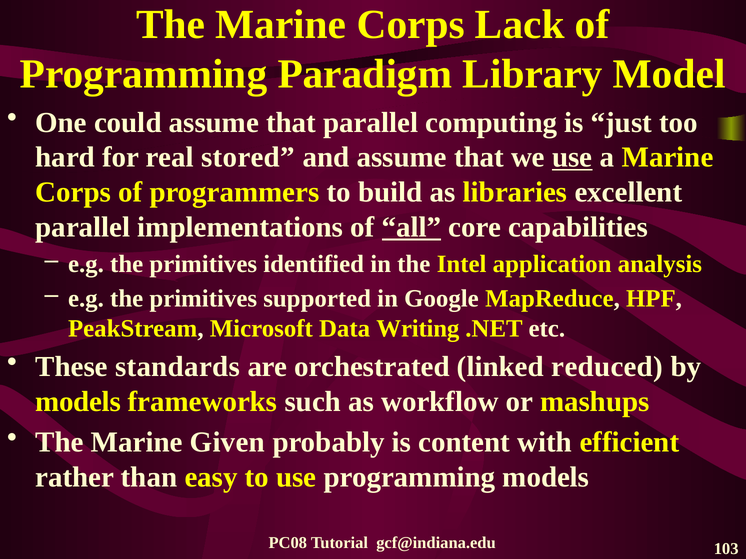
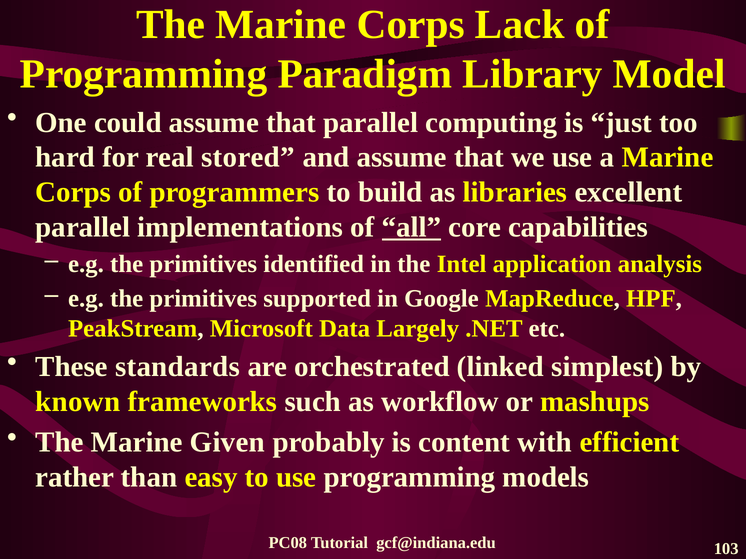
use at (572, 157) underline: present -> none
Writing: Writing -> Largely
reduced: reduced -> simplest
models at (78, 402): models -> known
